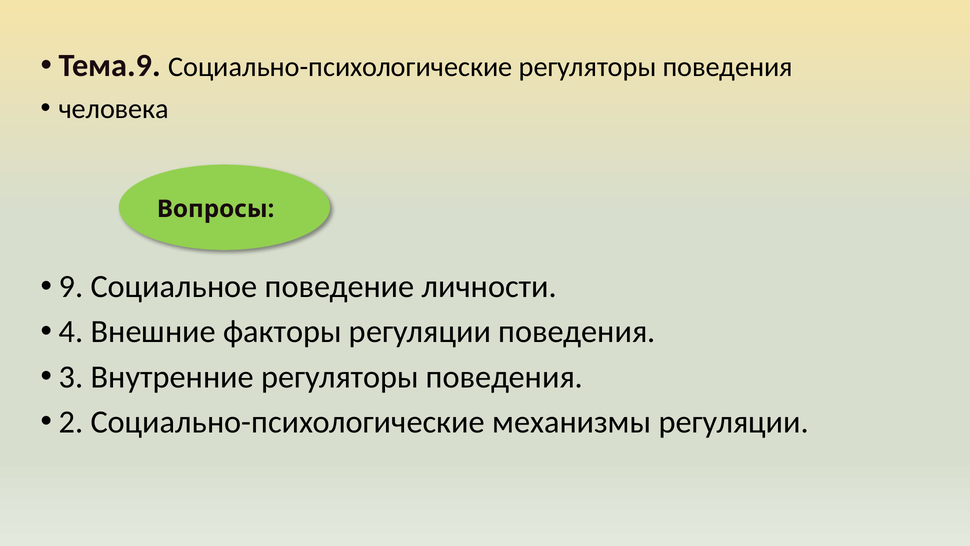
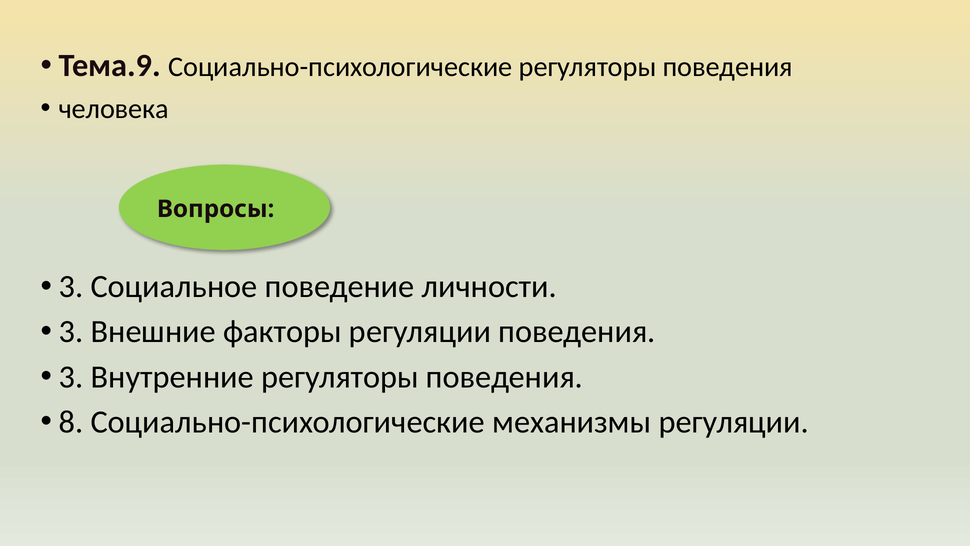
9 at (71, 287): 9 -> 3
4 at (71, 332): 4 -> 3
2: 2 -> 8
